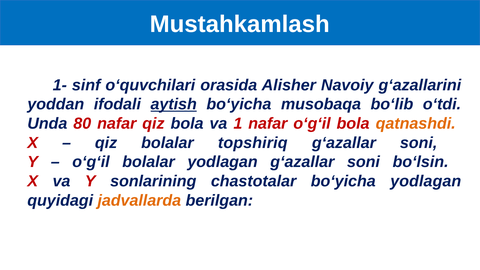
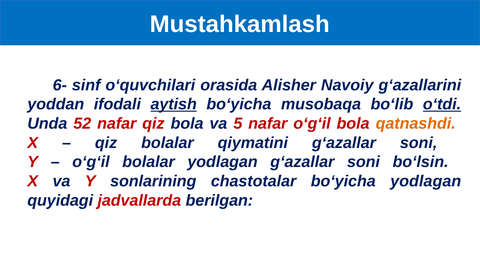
1-: 1- -> 6-
o‘tdi underline: none -> present
80: 80 -> 52
1: 1 -> 5
topshiriq: topshiriq -> qiymatini
jadvallarda colour: orange -> red
